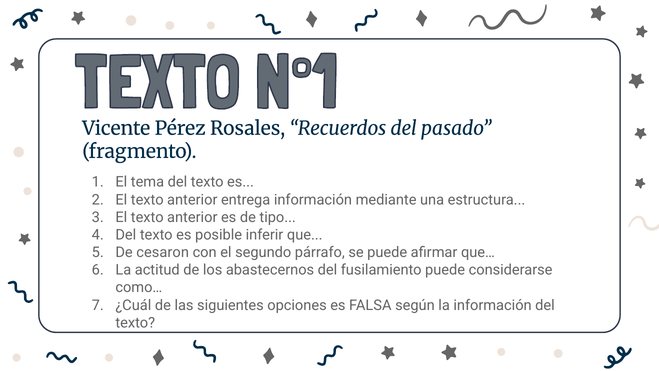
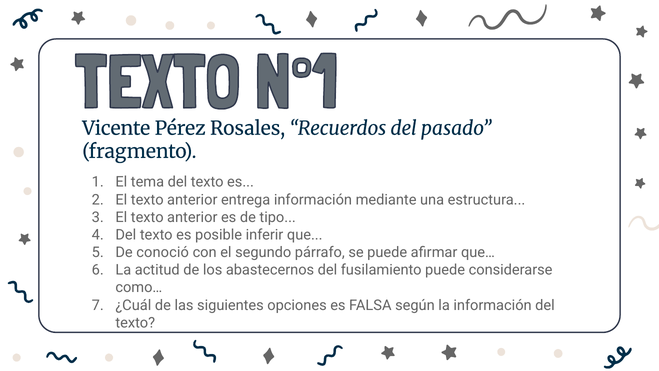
cesaron: cesaron -> conoció
